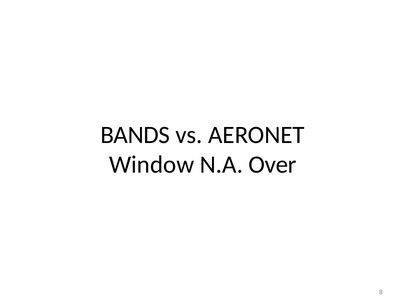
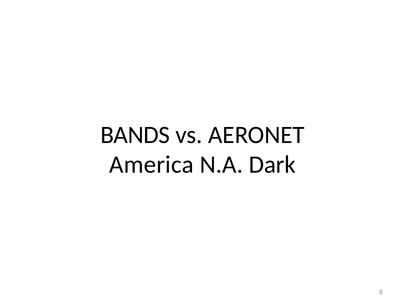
Window: Window -> America
Over: Over -> Dark
